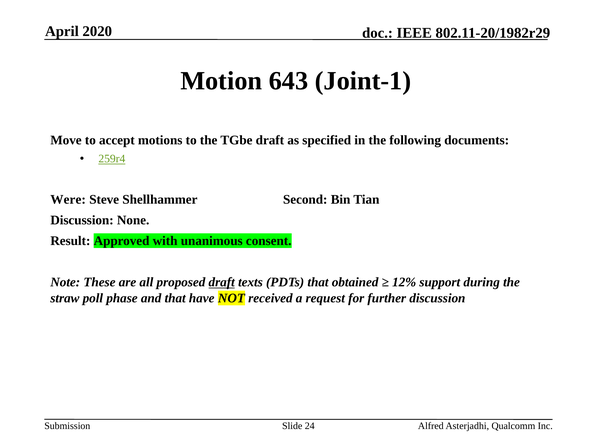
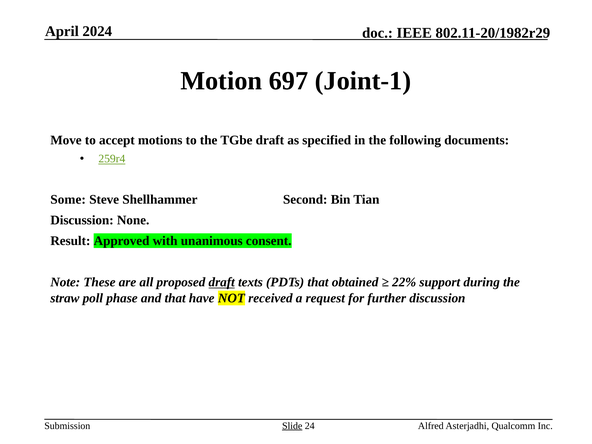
2020: 2020 -> 2024
643: 643 -> 697
Were: Were -> Some
12%: 12% -> 22%
Slide underline: none -> present
